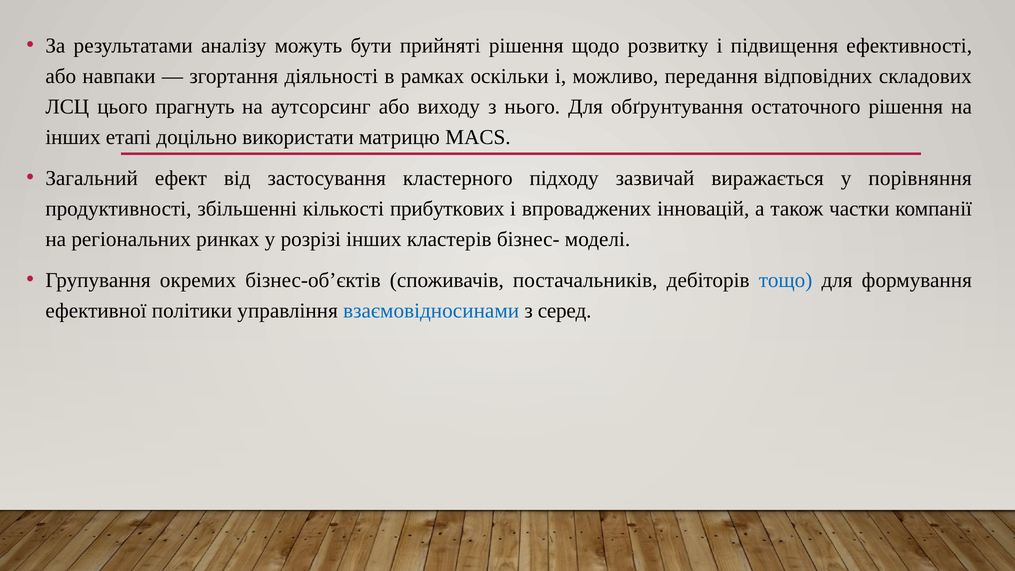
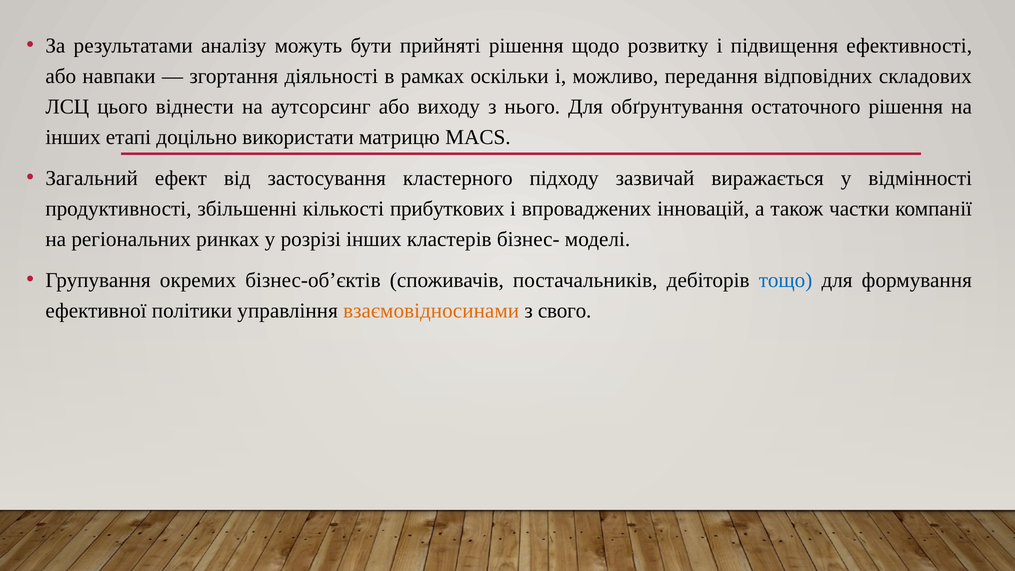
прагнуть: прагнуть -> віднести
порівняння: порівняння -> відмінності
взаємовідносинами colour: blue -> orange
серед: серед -> свого
